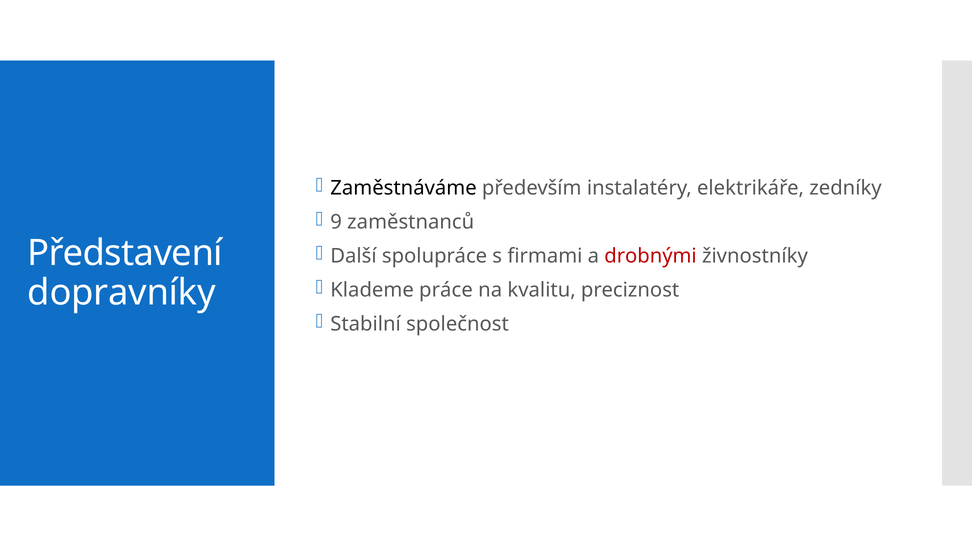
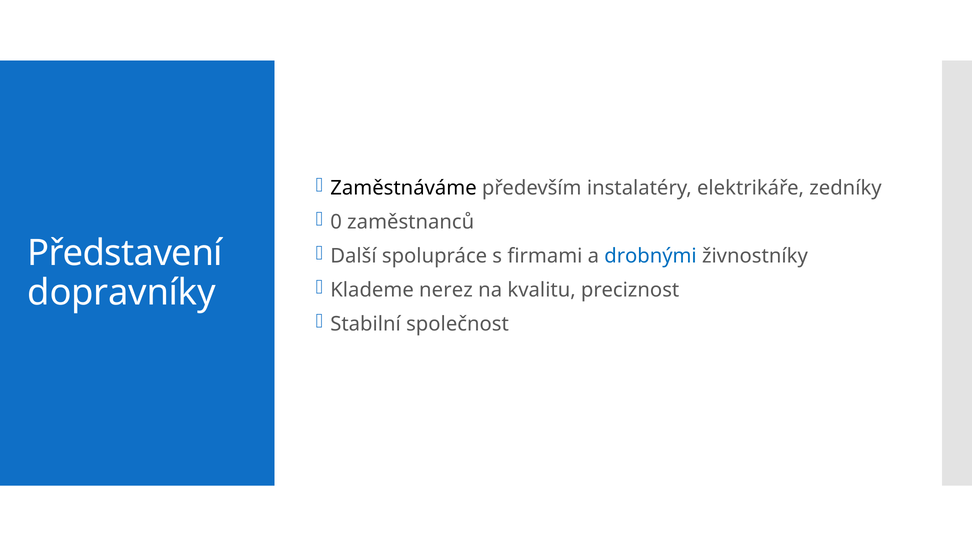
9: 9 -> 0
drobnými colour: red -> blue
práce: práce -> nerez
